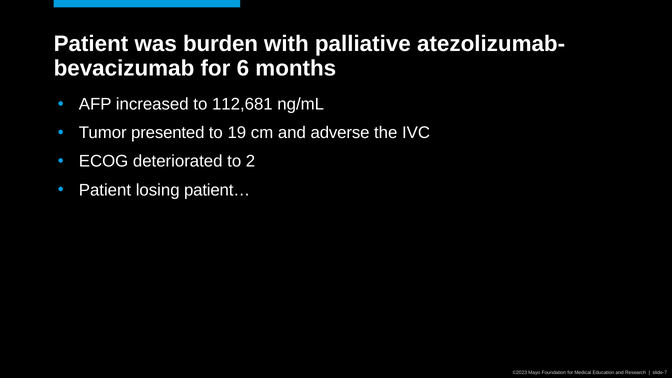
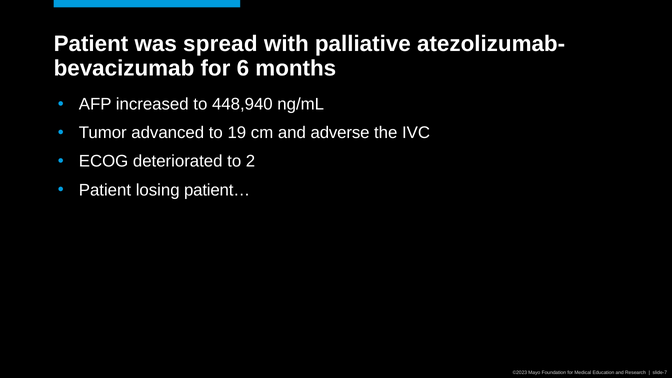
burden: burden -> spread
112,681: 112,681 -> 448,940
presented: presented -> advanced
